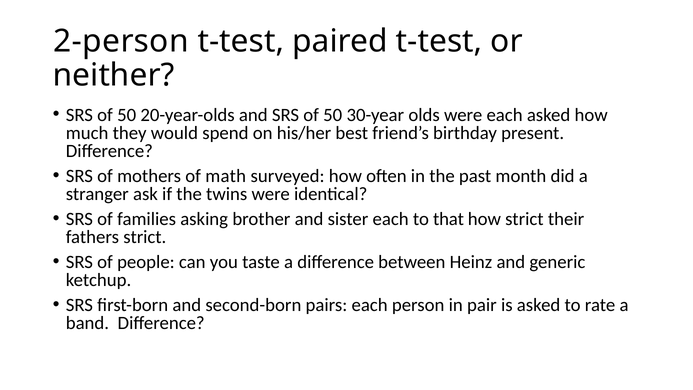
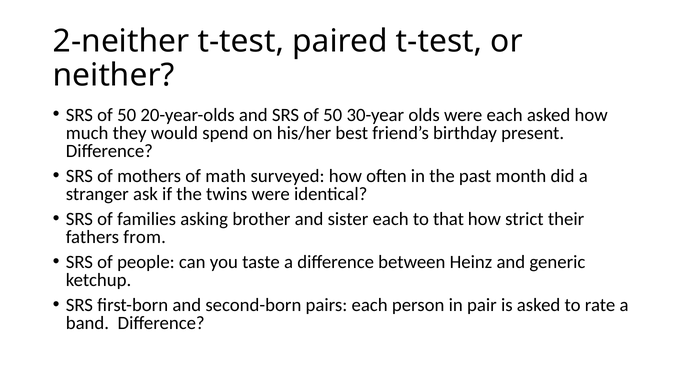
2-person: 2-person -> 2-neither
fathers strict: strict -> from
